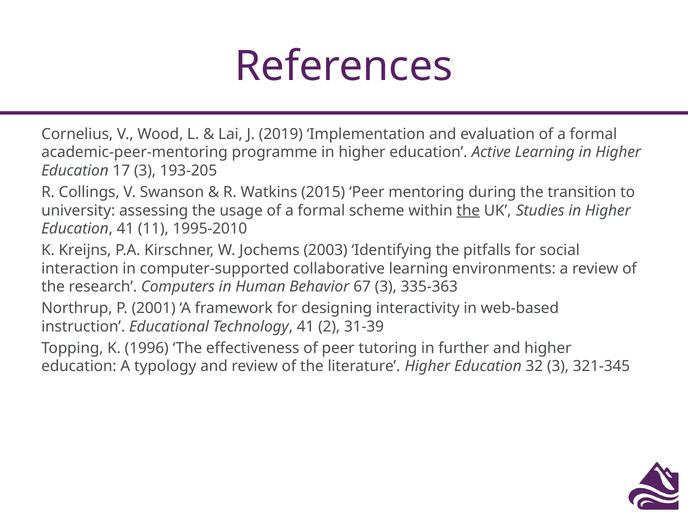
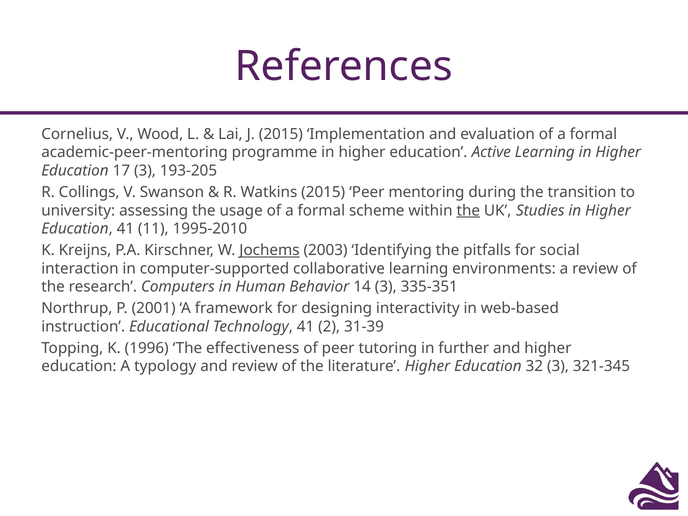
J 2019: 2019 -> 2015
Jochems underline: none -> present
67: 67 -> 14
335-363: 335-363 -> 335-351
